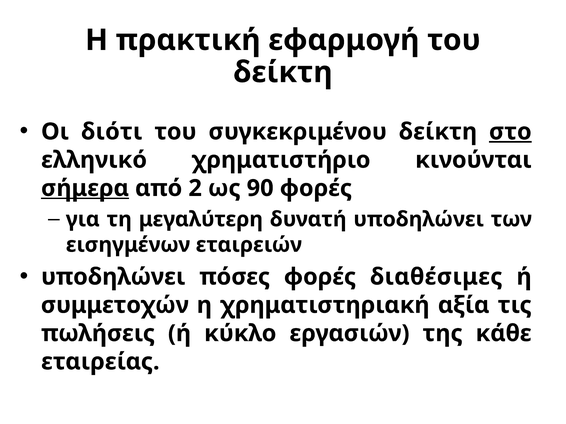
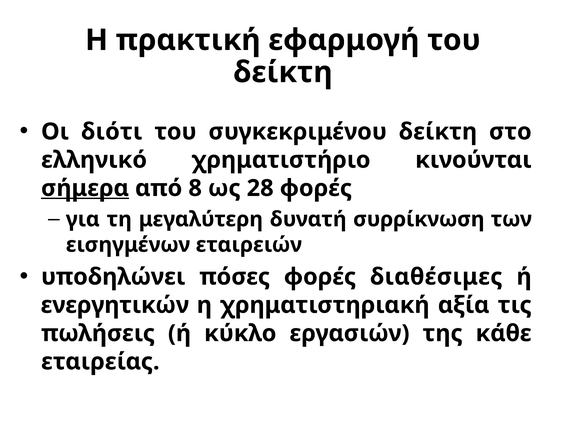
στο underline: present -> none
2: 2 -> 8
90: 90 -> 28
δυνατή υποδηλώνει: υποδηλώνει -> συρρίκνωση
συμμετοχών: συμμετοχών -> ενεργητικών
